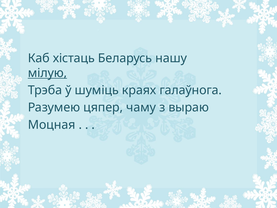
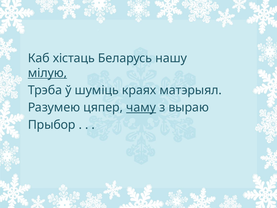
галаўнога: галаўнога -> матэрыял
чаму underline: none -> present
Моцная: Моцная -> Прыбор
